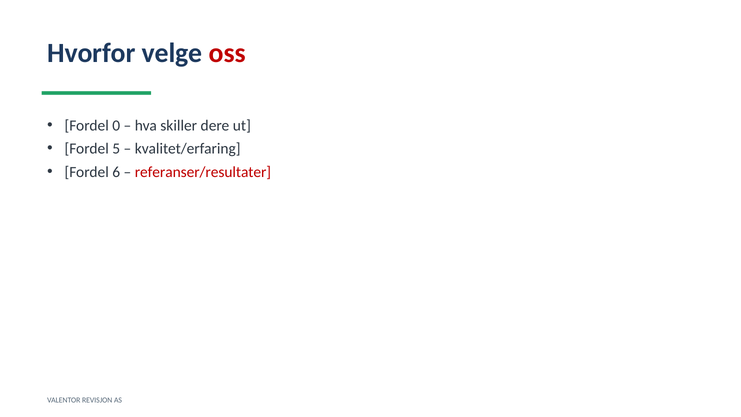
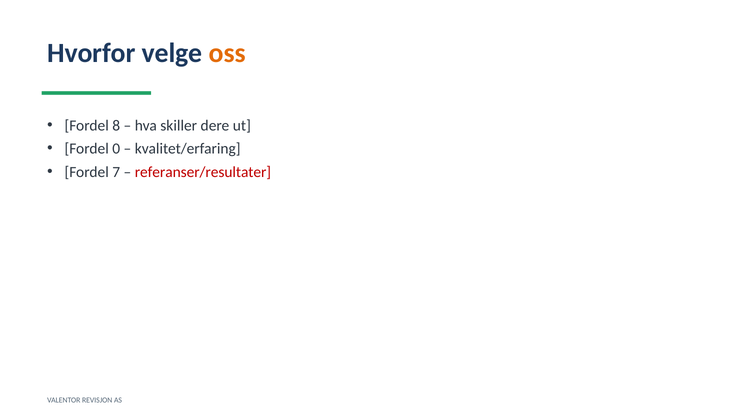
oss colour: red -> orange
0: 0 -> 8
5: 5 -> 0
6: 6 -> 7
